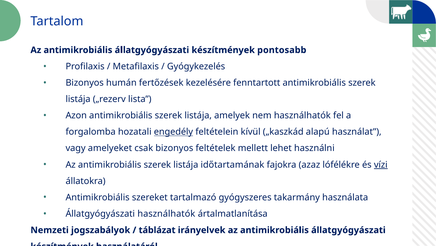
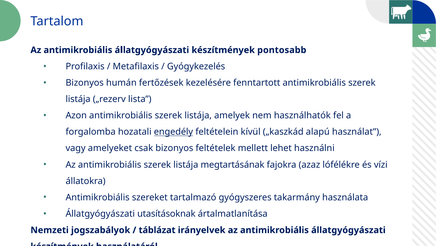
időtartamának: időtartamának -> megtartásának
vízi underline: present -> none
Állatgyógyászati használhatók: használhatók -> utasításoknak
